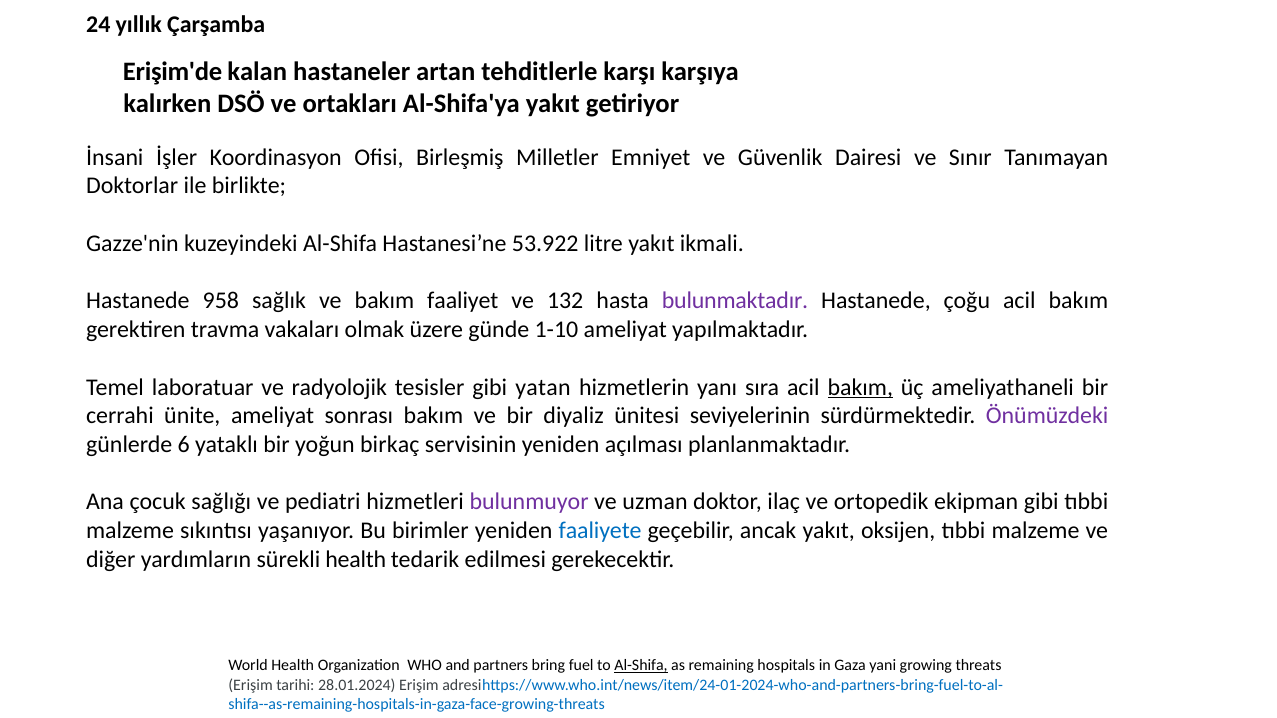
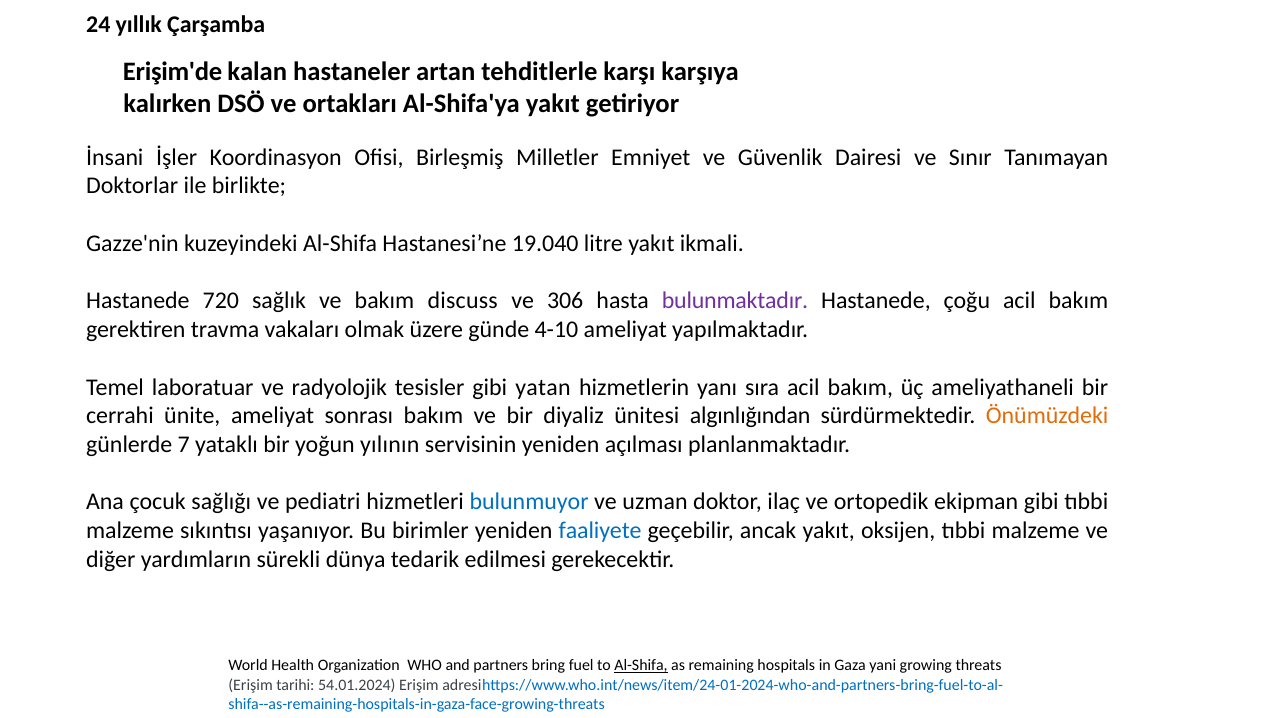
53.922: 53.922 -> 19.040
958: 958 -> 720
faaliyet: faaliyet -> discuss
132: 132 -> 306
1-10: 1-10 -> 4-10
bakım at (860, 387) underline: present -> none
seviyelerinin: seviyelerinin -> algınlığından
Önümüzdeki colour: purple -> orange
6: 6 -> 7
birkaç: birkaç -> yılının
bulunmuyor colour: purple -> blue
sürekli health: health -> dünya
28.01.2024: 28.01.2024 -> 54.01.2024
